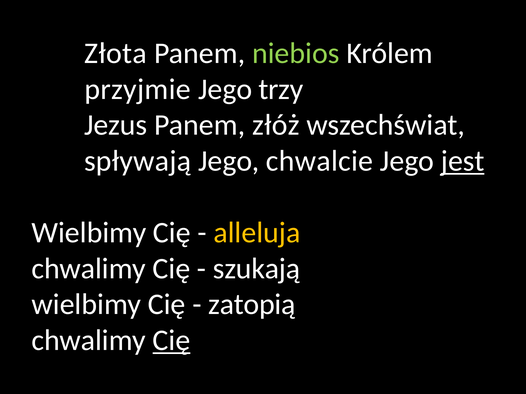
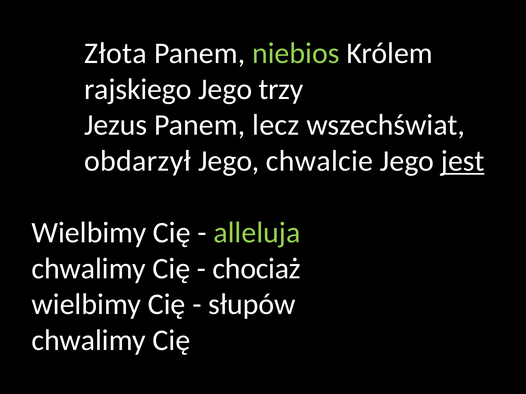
przyjmie: przyjmie -> rajskiego
złóż: złóż -> lecz
spływają: spływają -> obdarzył
alleluja colour: yellow -> light green
szukają: szukają -> chociaż
zatopią: zatopią -> słupów
Cię at (171, 341) underline: present -> none
